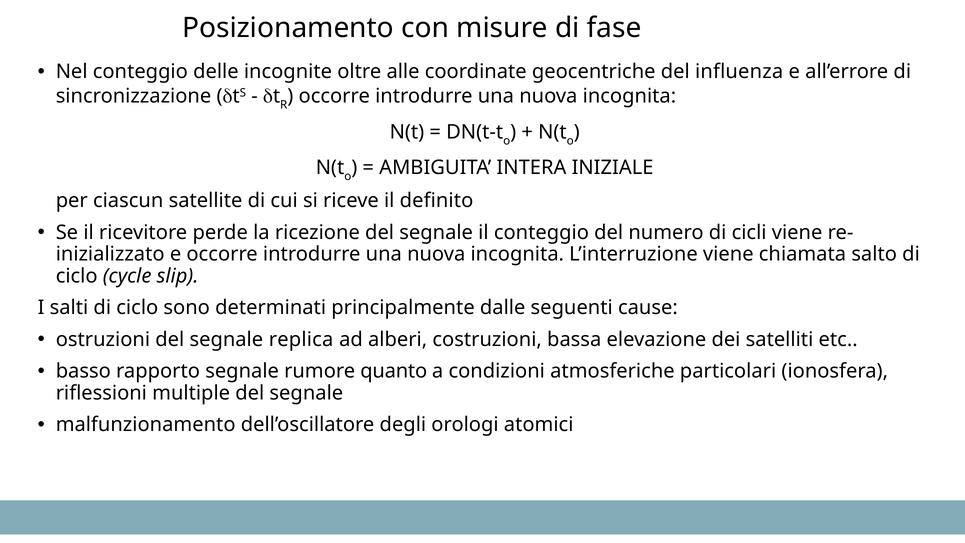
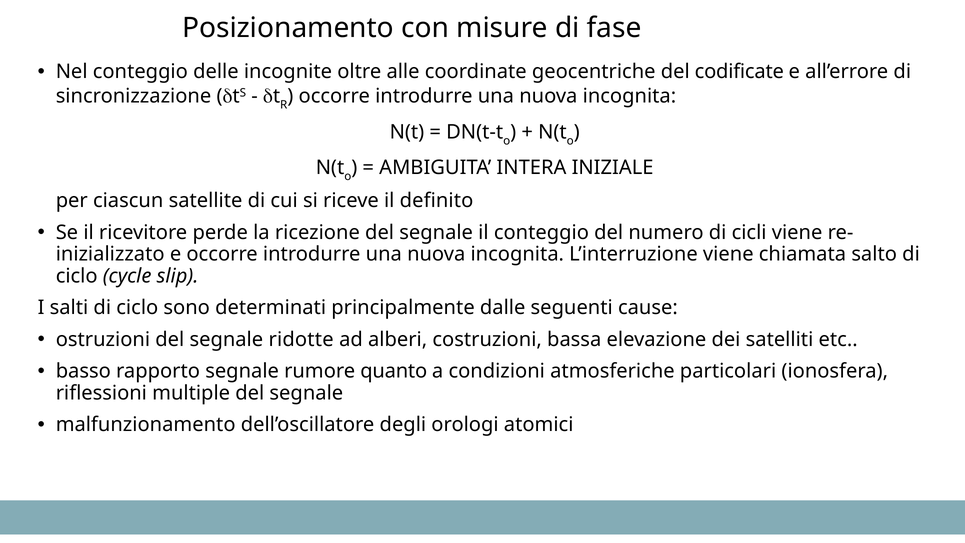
influenza: influenza -> codificate
replica: replica -> ridotte
